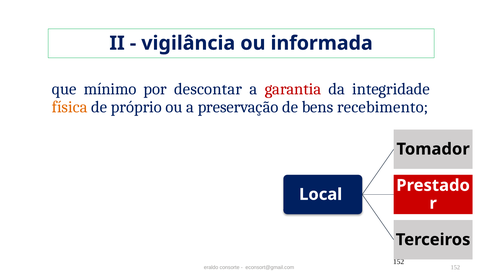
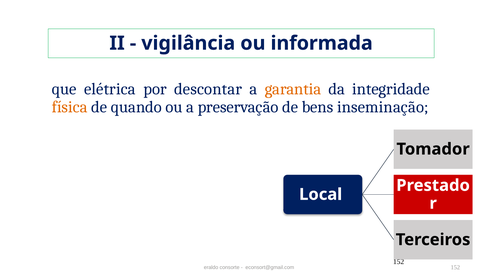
mínimo: mínimo -> elétrica
garantia colour: red -> orange
próprio: próprio -> quando
recebimento: recebimento -> inseminação
